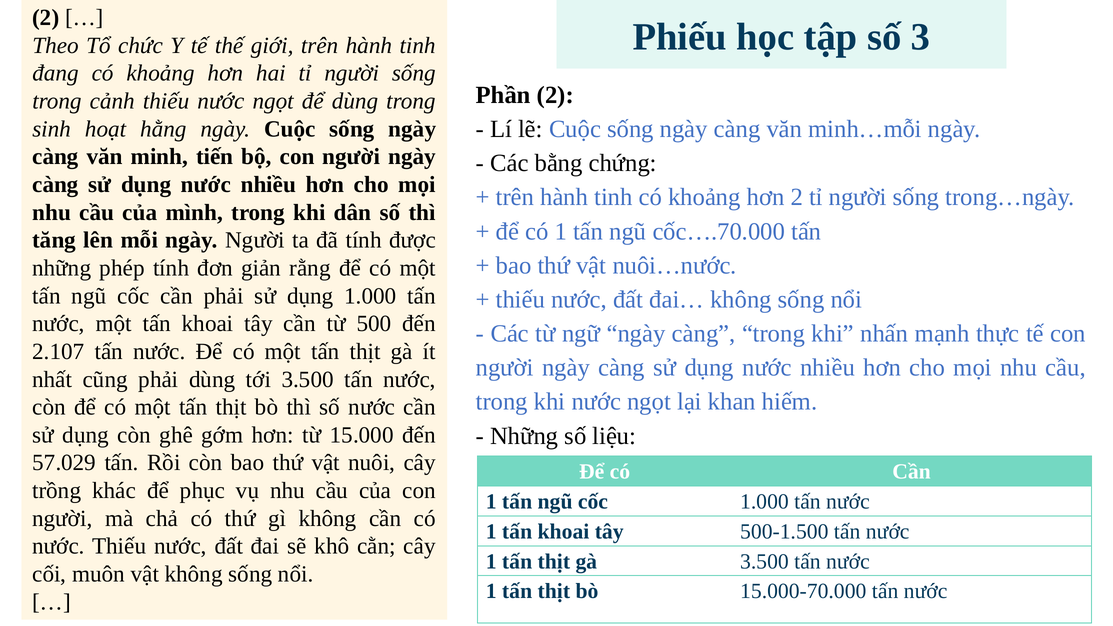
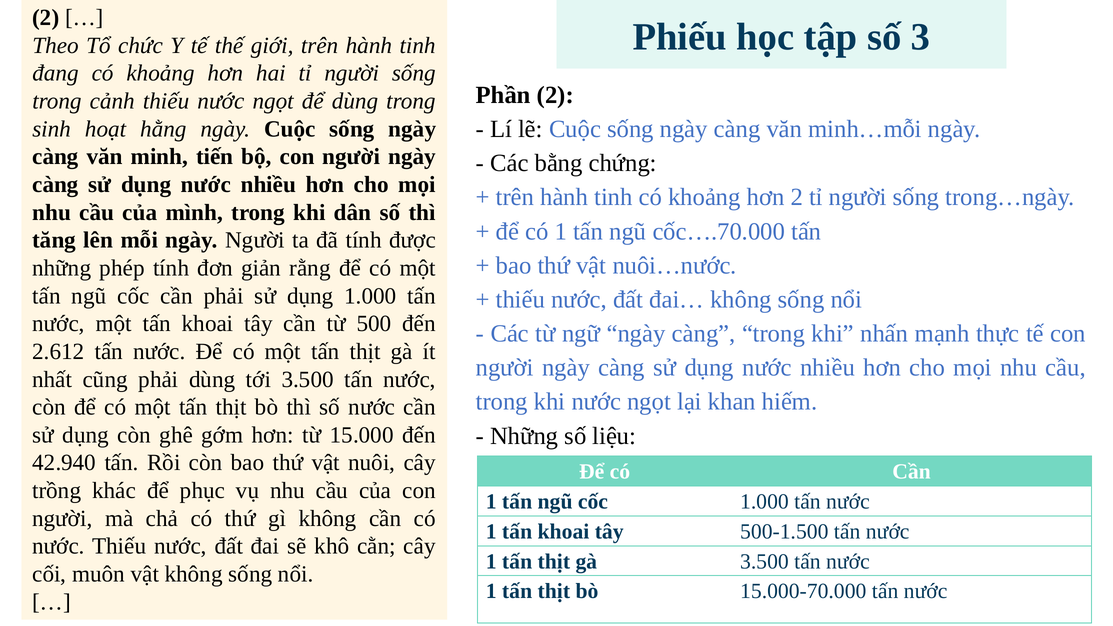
2.107: 2.107 -> 2.612
57.029: 57.029 -> 42.940
